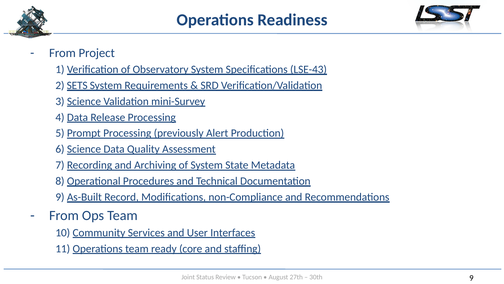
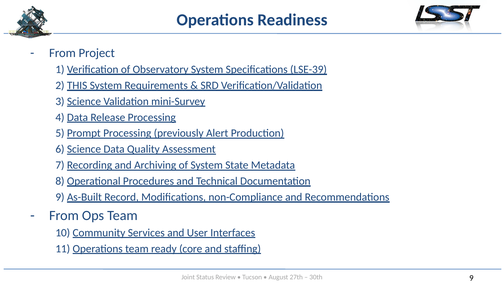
LSE-43: LSE-43 -> LSE-39
SETS: SETS -> THIS
